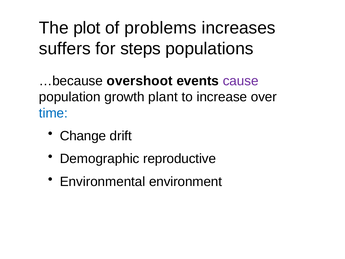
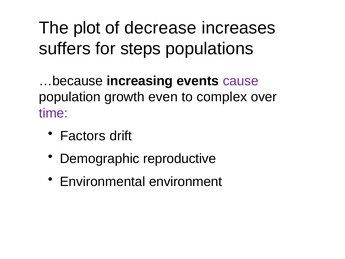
problems: problems -> decrease
overshoot: overshoot -> increasing
plant: plant -> even
increase: increase -> complex
time colour: blue -> purple
Change: Change -> Factors
